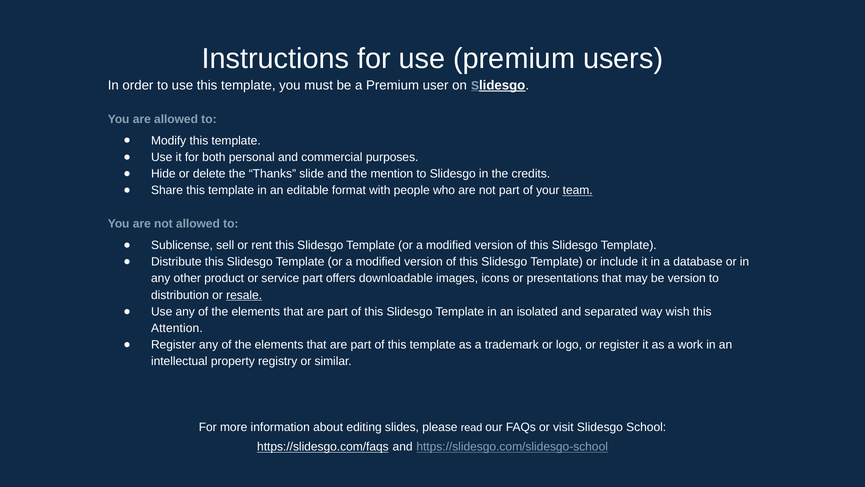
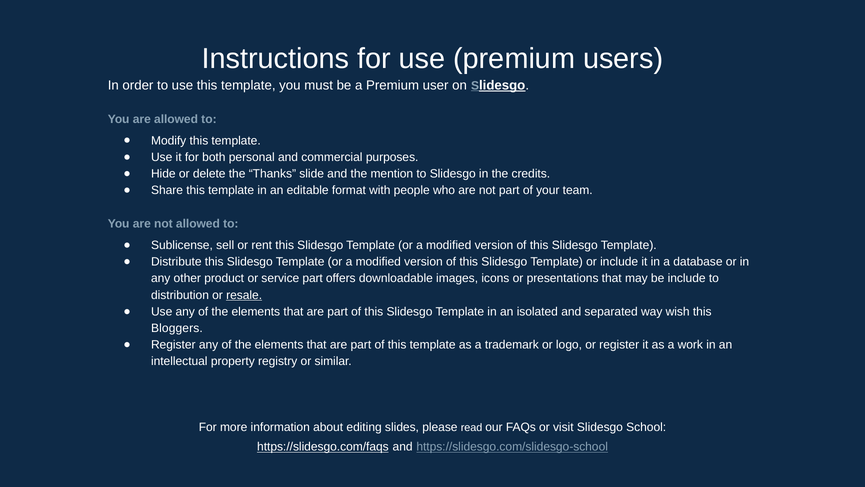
team underline: present -> none
be version: version -> include
Attention: Attention -> Bloggers
